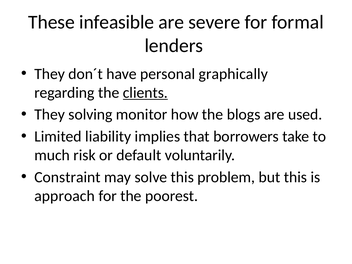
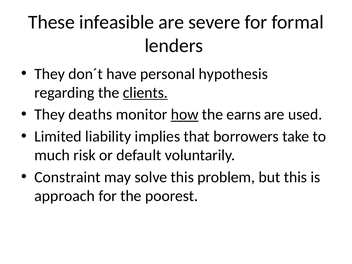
graphically: graphically -> hypothesis
solving: solving -> deaths
how underline: none -> present
blogs: blogs -> earns
